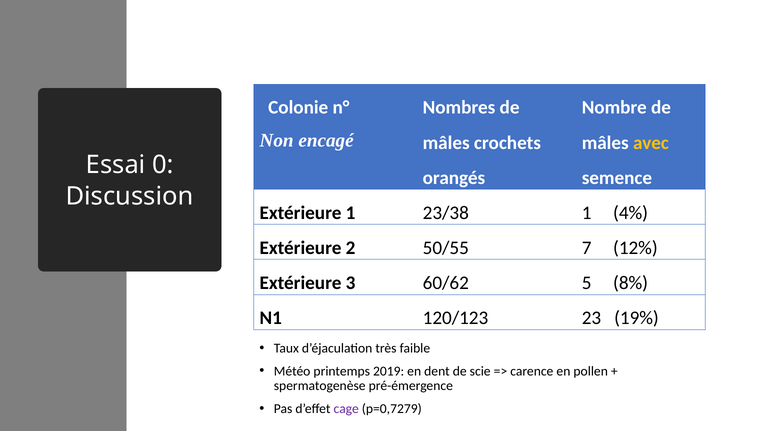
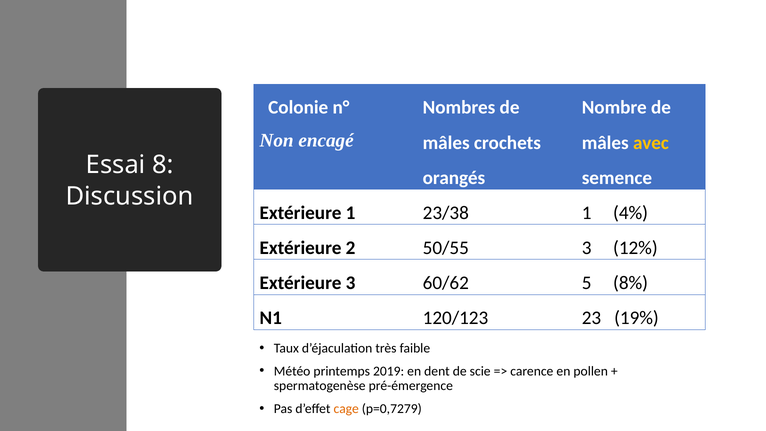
0: 0 -> 8
50/55 7: 7 -> 3
cage colour: purple -> orange
